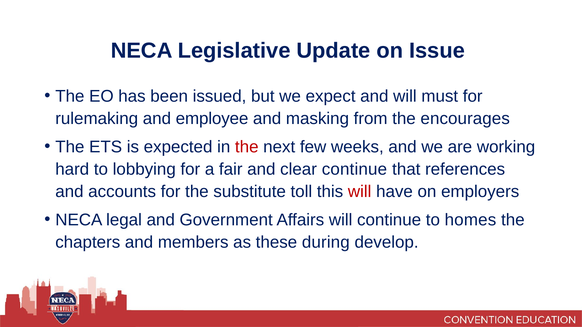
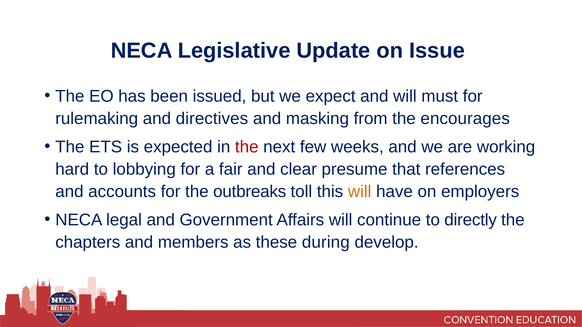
employee: employee -> directives
clear continue: continue -> presume
substitute: substitute -> outbreaks
will at (360, 192) colour: red -> orange
homes: homes -> directly
